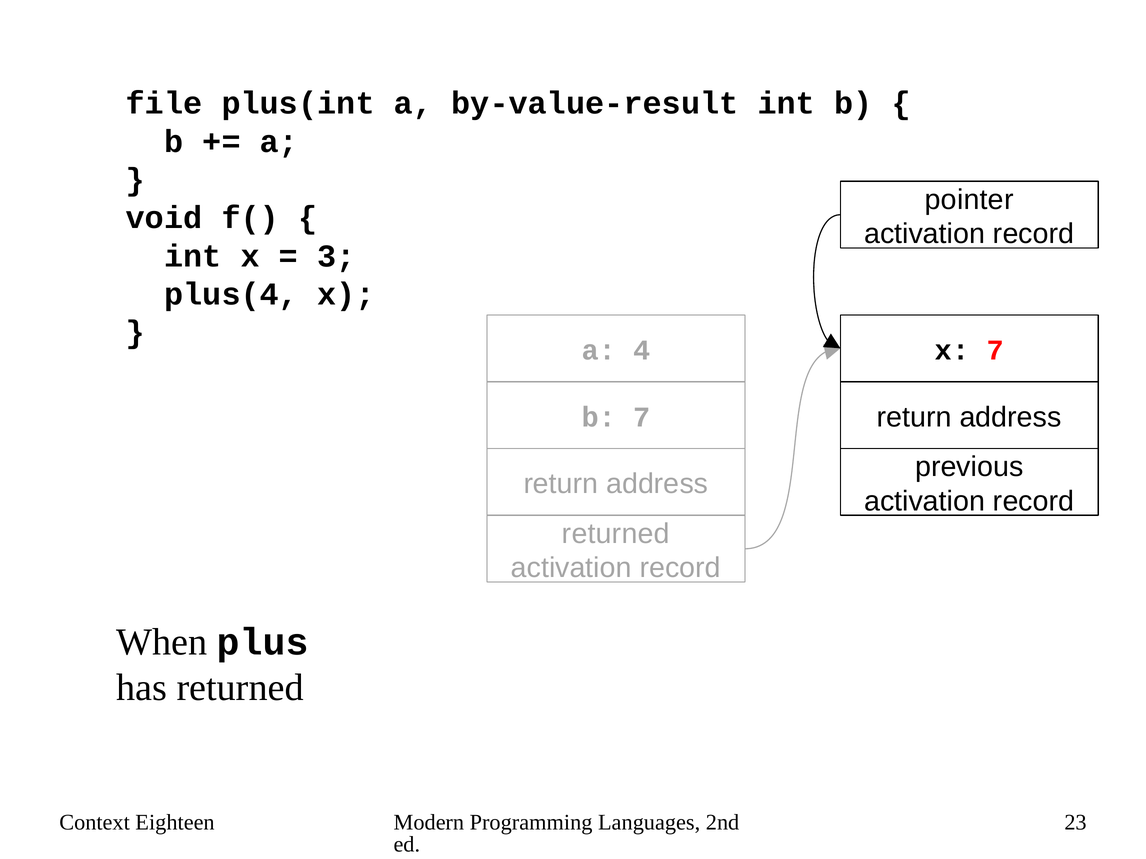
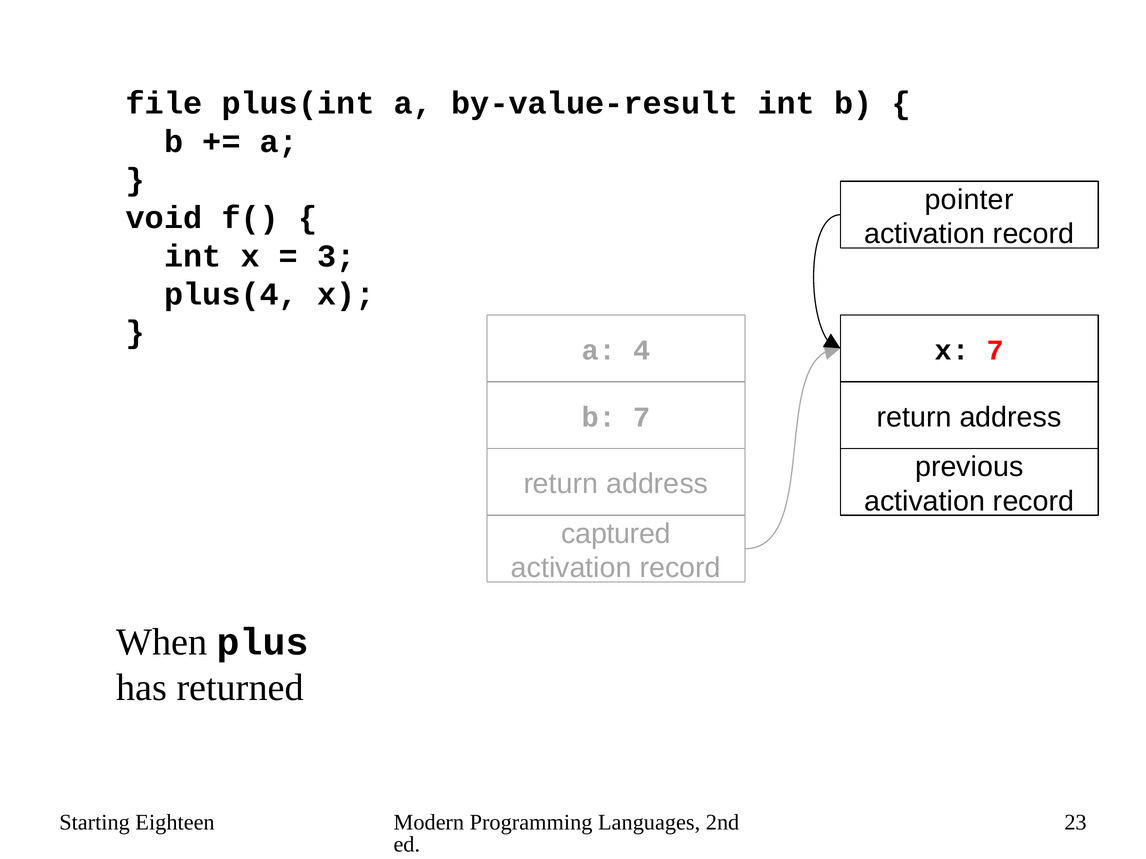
returned at (616, 534): returned -> captured
Context: Context -> Starting
